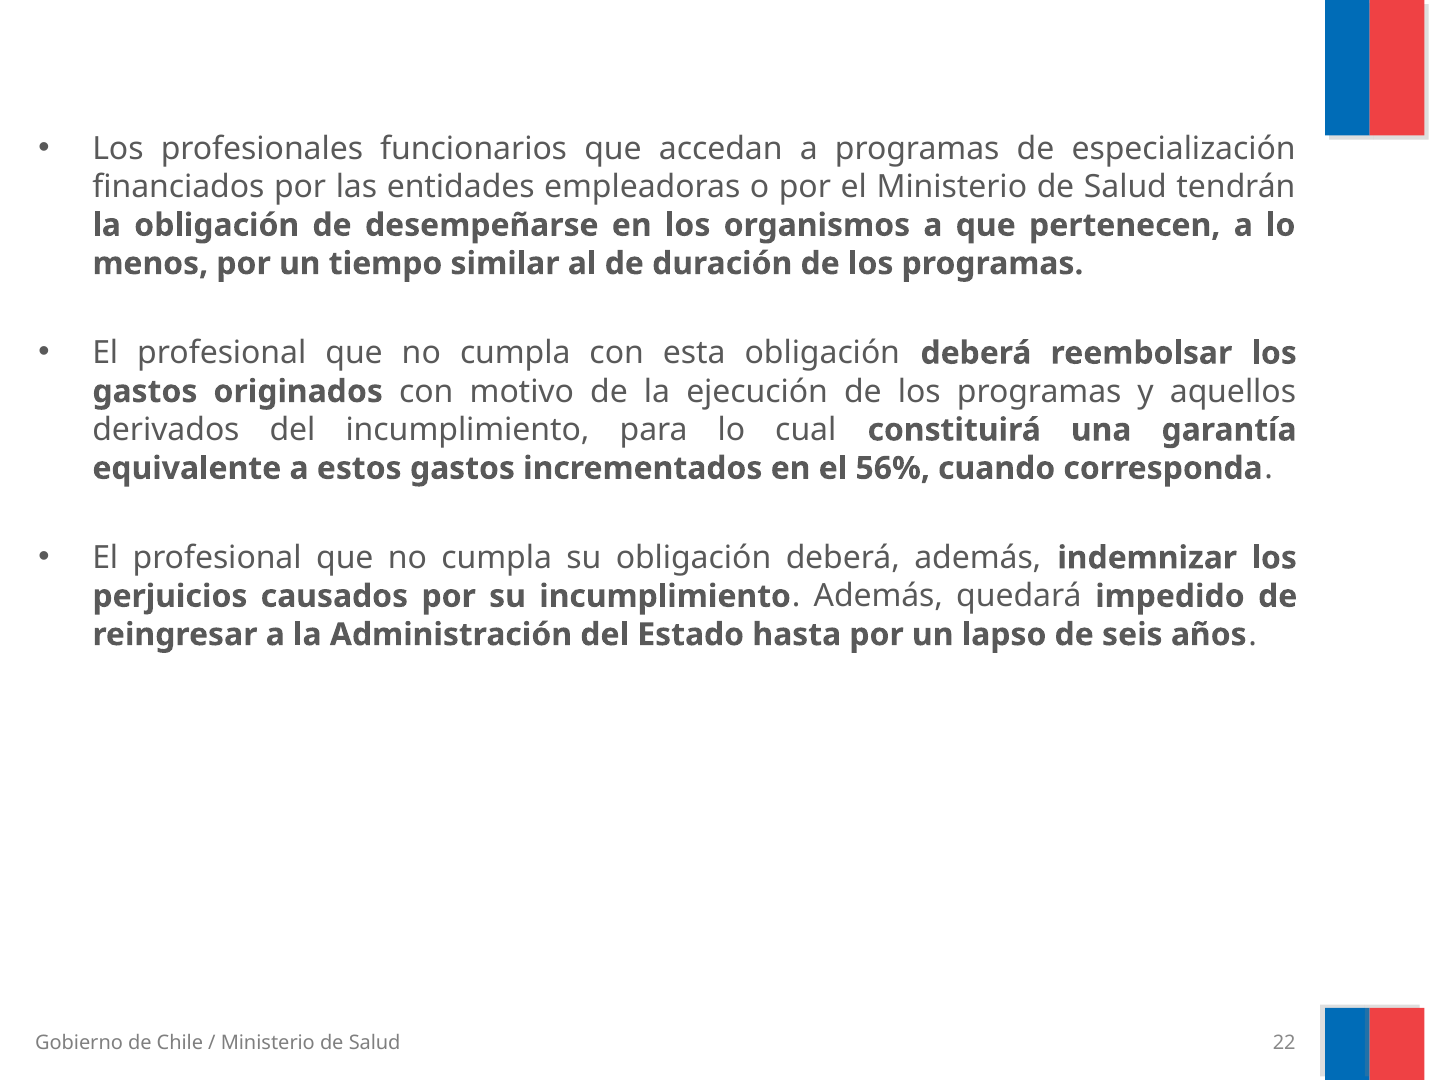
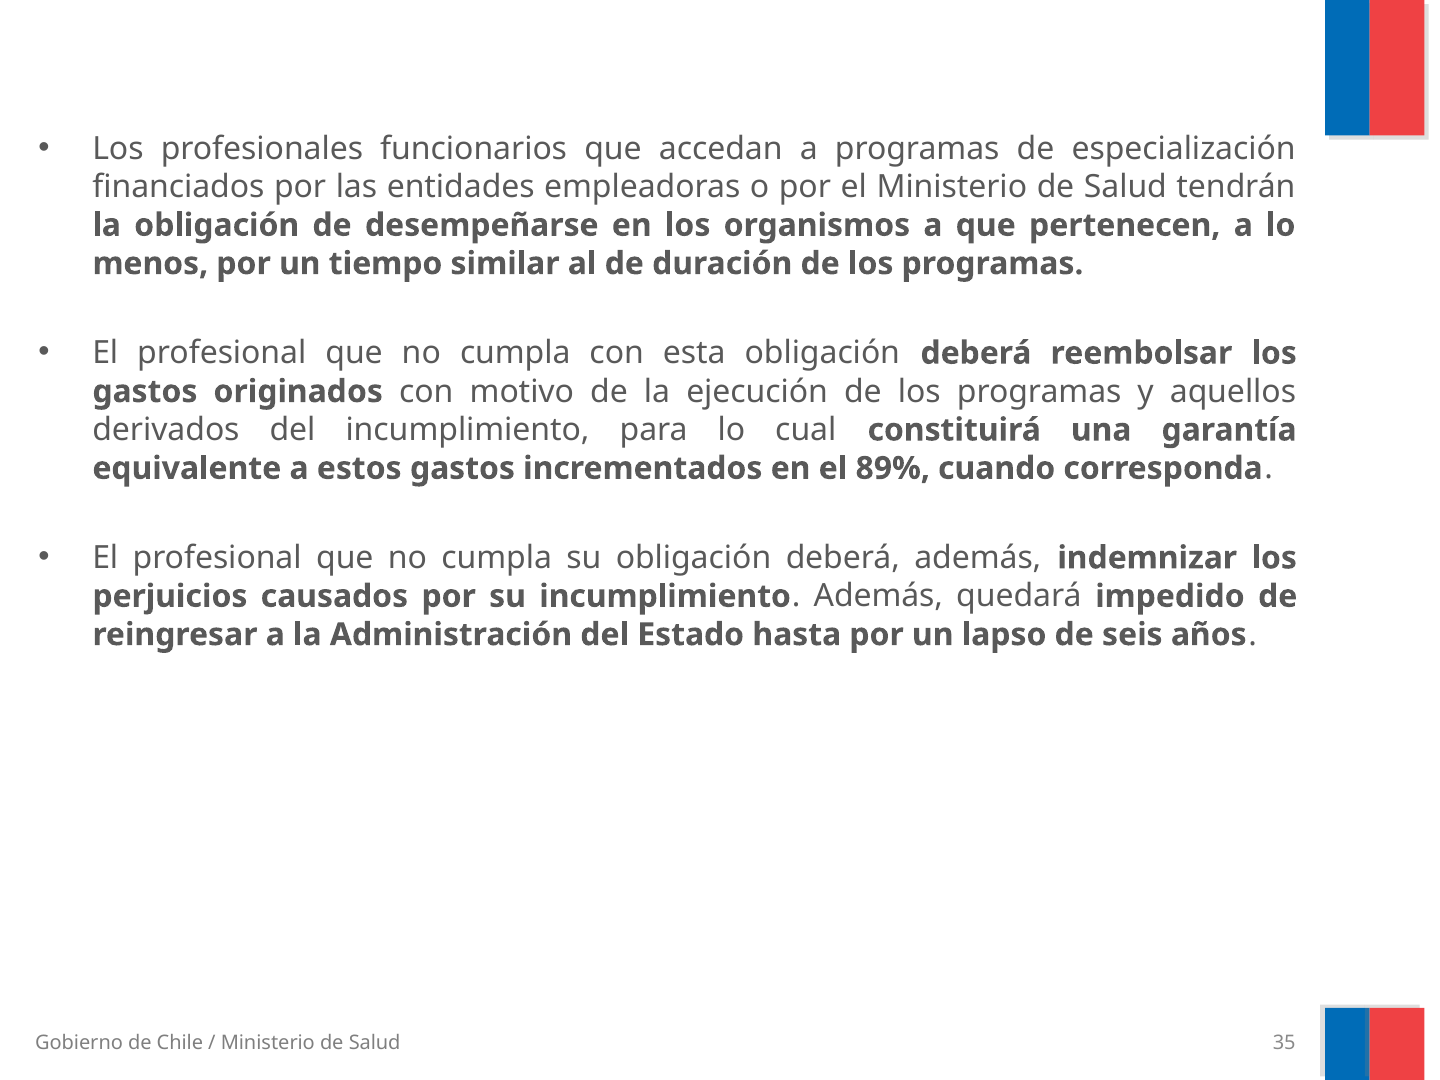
56%: 56% -> 89%
22: 22 -> 35
